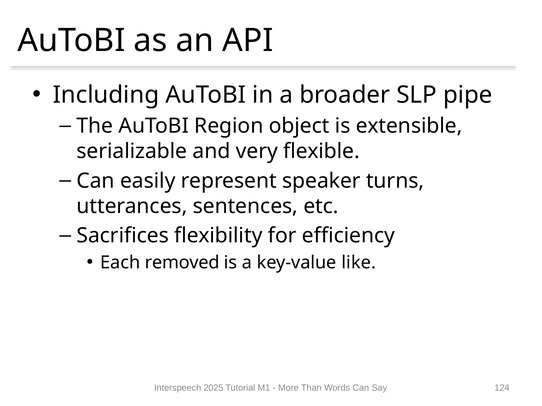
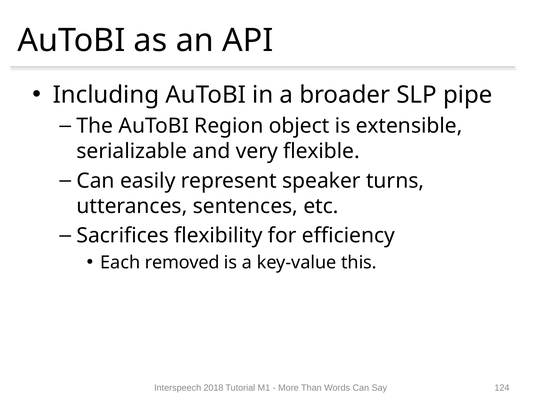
like: like -> this
2025: 2025 -> 2018
